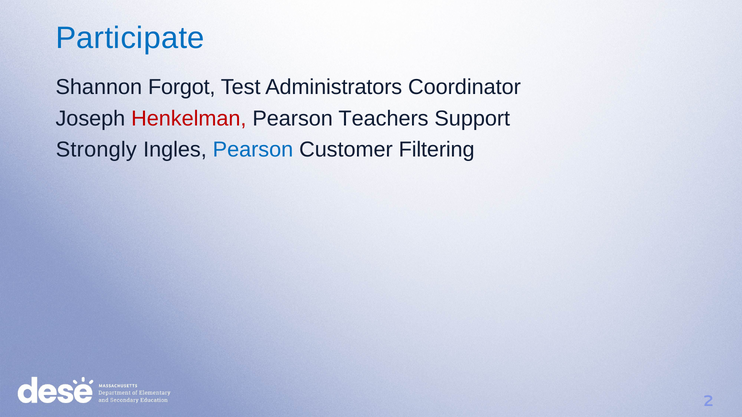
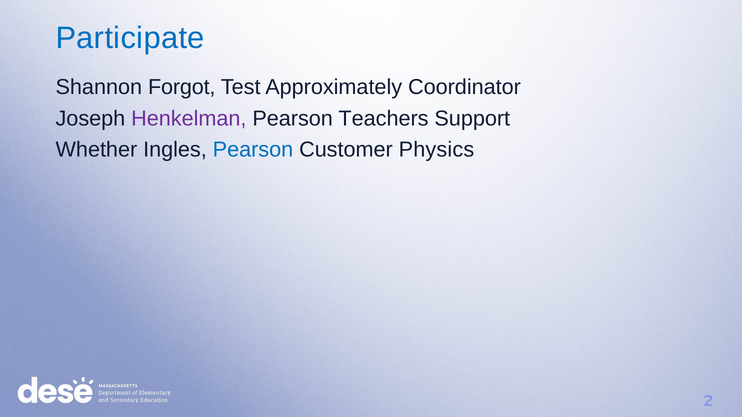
Administrators: Administrators -> Approximately
Henkelman colour: red -> purple
Strongly: Strongly -> Whether
Filtering: Filtering -> Physics
